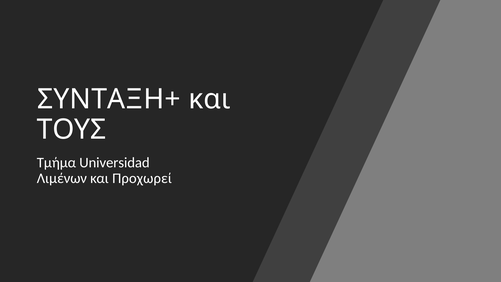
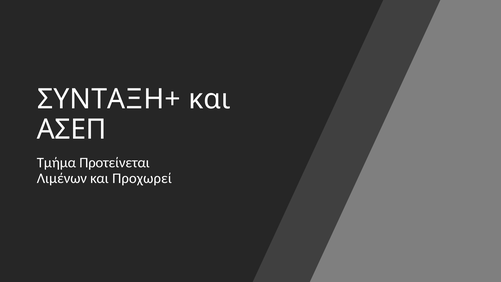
ΤΟΥΣ: ΤΟΥΣ -> ΑΣΕΠ
Universidad: Universidad -> Προτείνεται
